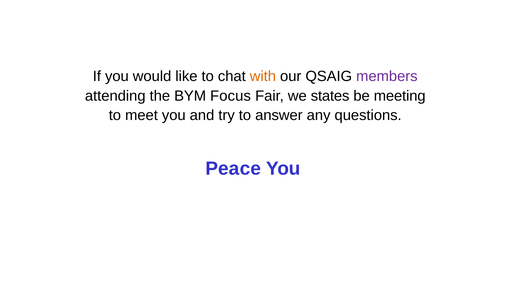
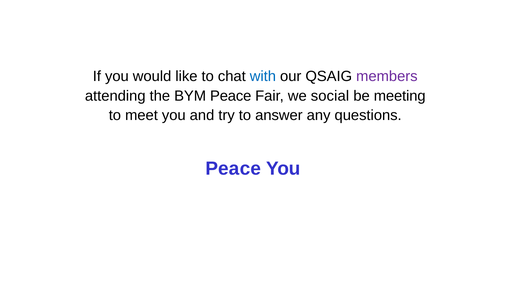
with colour: orange -> blue
BYM Focus: Focus -> Peace
states: states -> social
